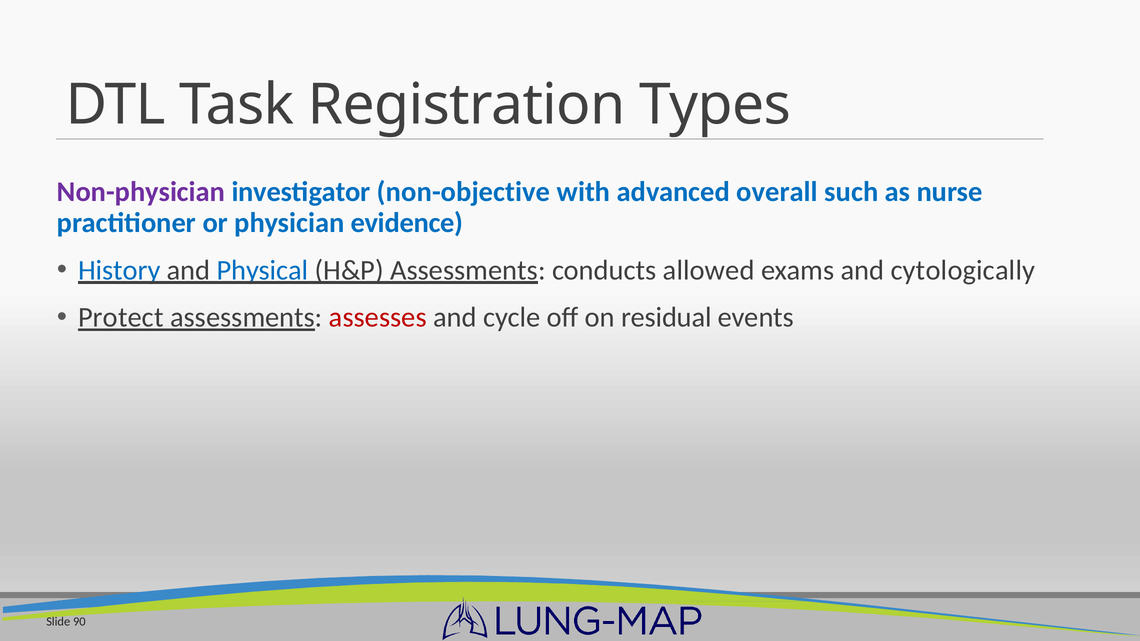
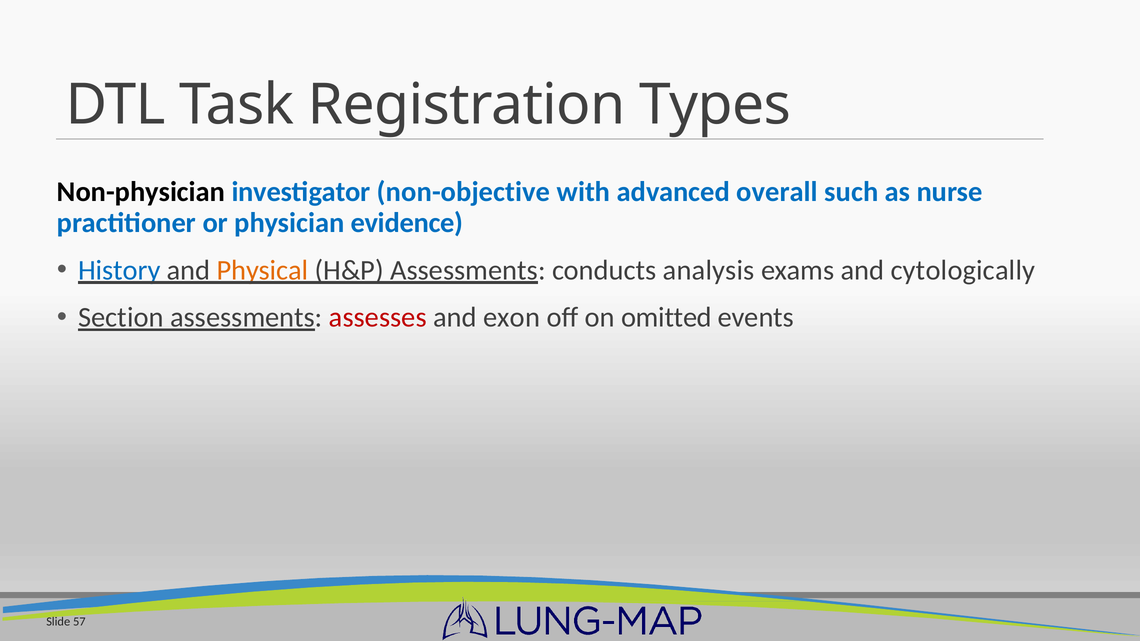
Non-physician colour: purple -> black
Physical colour: blue -> orange
allowed: allowed -> analysis
Protect: Protect -> Section
cycle: cycle -> exon
residual: residual -> omitted
90: 90 -> 57
